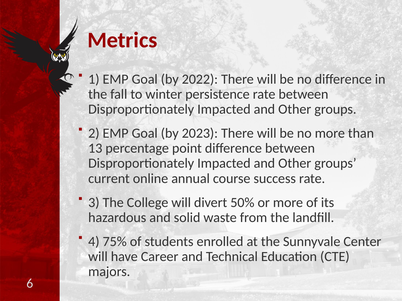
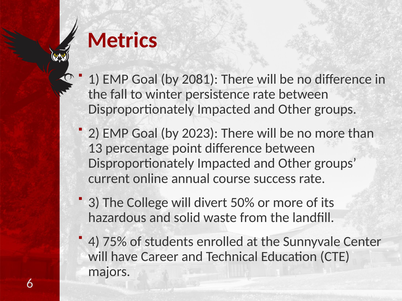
2022: 2022 -> 2081
